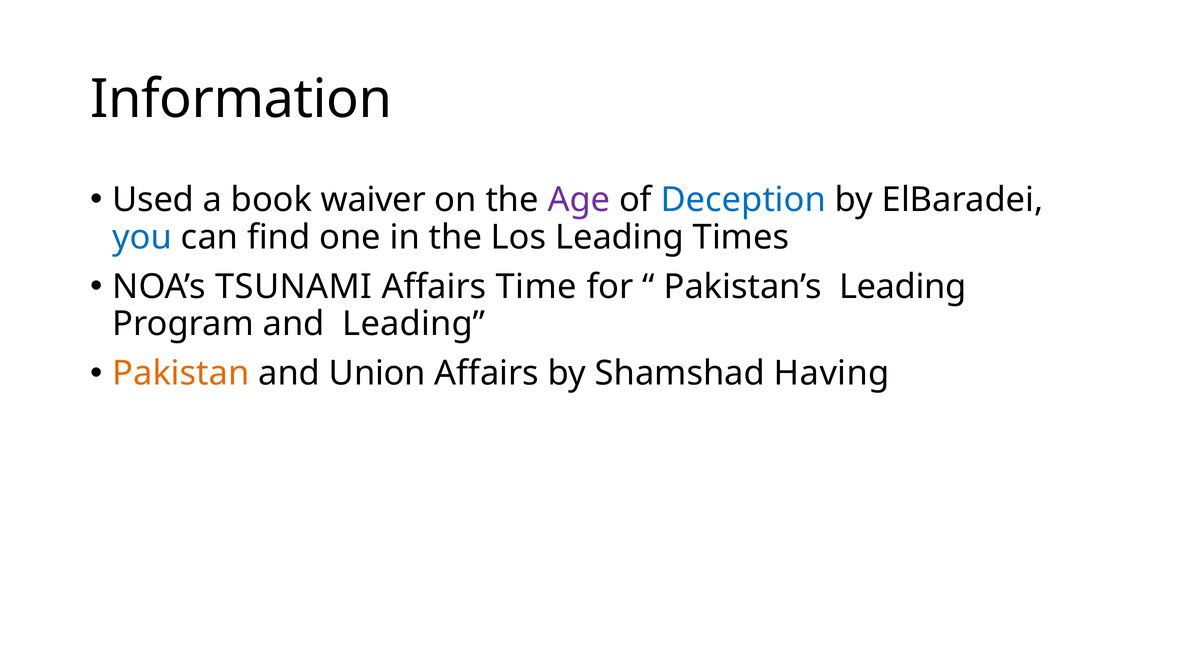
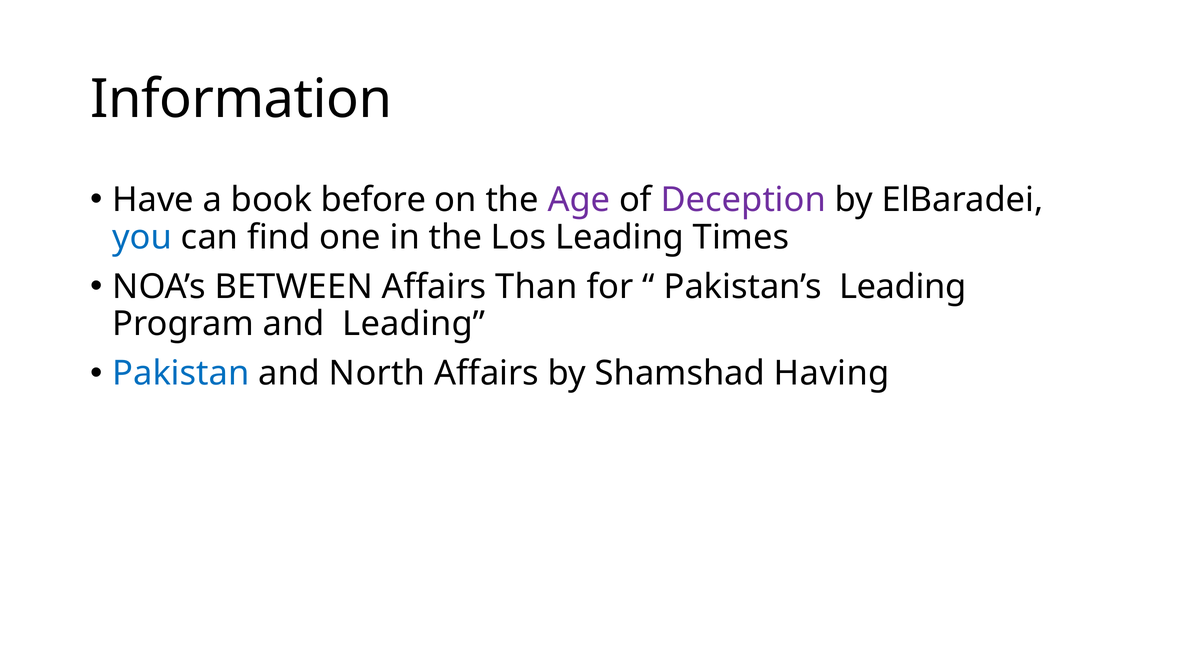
Used: Used -> Have
waiver: waiver -> before
Deception colour: blue -> purple
TSUNAMI: TSUNAMI -> BETWEEN
Time: Time -> Than
Pakistan colour: orange -> blue
Union: Union -> North
